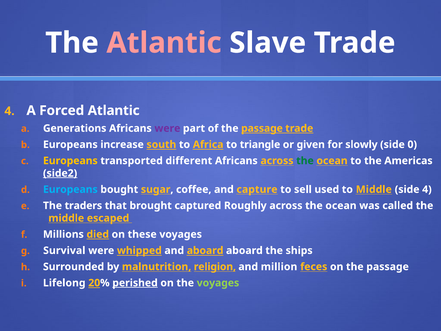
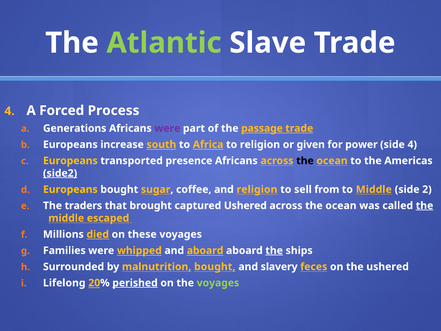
Atlantic at (164, 43) colour: pink -> light green
Forced Atlantic: Atlantic -> Process
to triangle: triangle -> religion
slowly: slowly -> power
side 0: 0 -> 4
different: different -> presence
the at (305, 161) colour: green -> black
Europeans at (70, 189) colour: light blue -> yellow
and capture: capture -> religion
used: used -> from
side 4: 4 -> 2
captured Roughly: Roughly -> Ushered
the at (425, 205) underline: none -> present
Survival: Survival -> Families
the at (274, 250) underline: none -> present
malnutrition religion: religion -> bought
million: million -> slavery
on the passage: passage -> ushered
